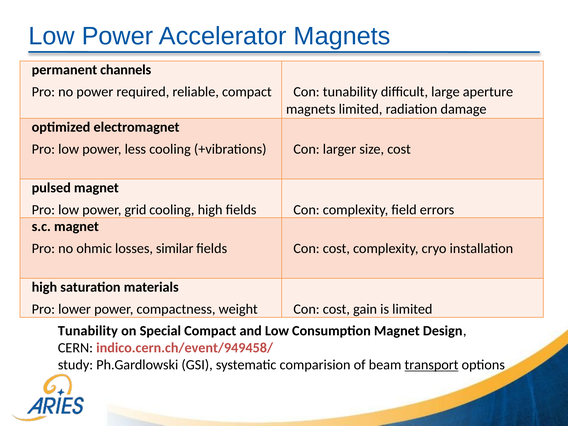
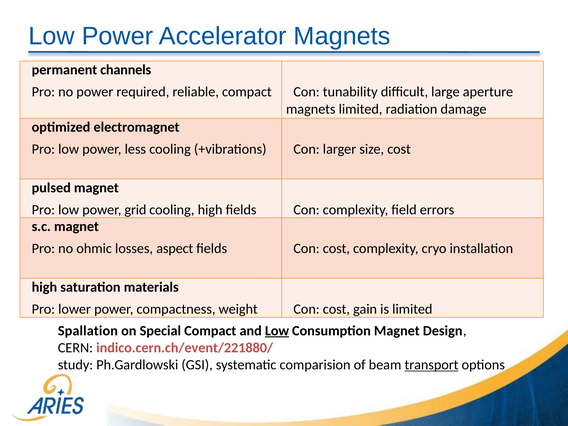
similar: similar -> aspect
Tunability at (88, 331): Tunability -> Spallation
Low at (277, 331) underline: none -> present
indico.cern.ch/event/949458/: indico.cern.ch/event/949458/ -> indico.cern.ch/event/221880/
